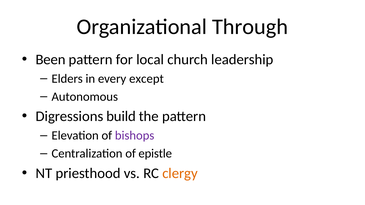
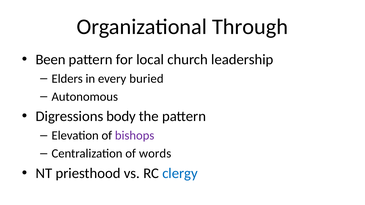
except: except -> buried
build: build -> body
epistle: epistle -> words
clergy colour: orange -> blue
